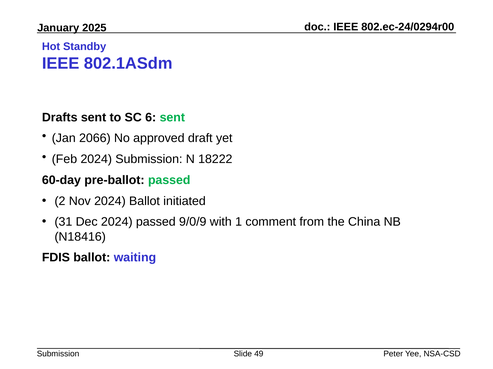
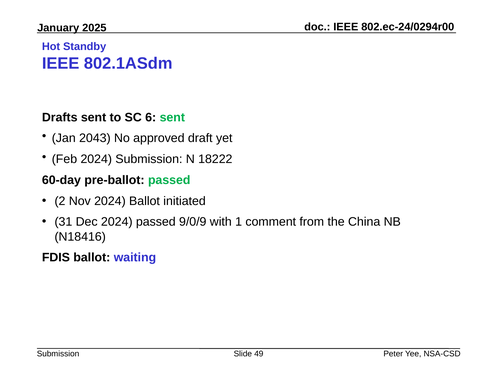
2066: 2066 -> 2043
